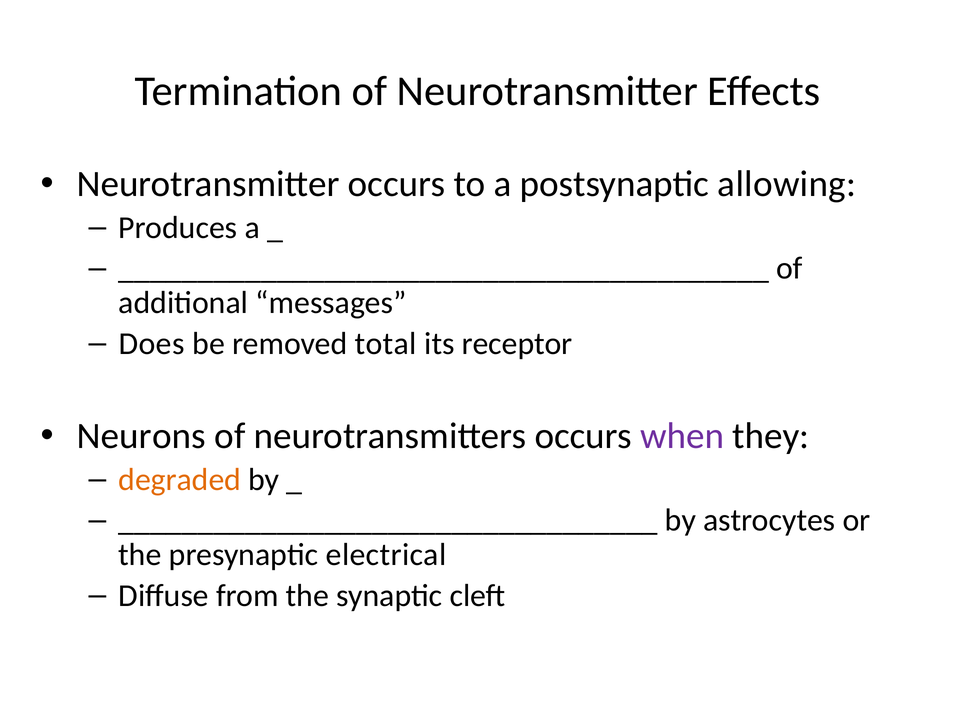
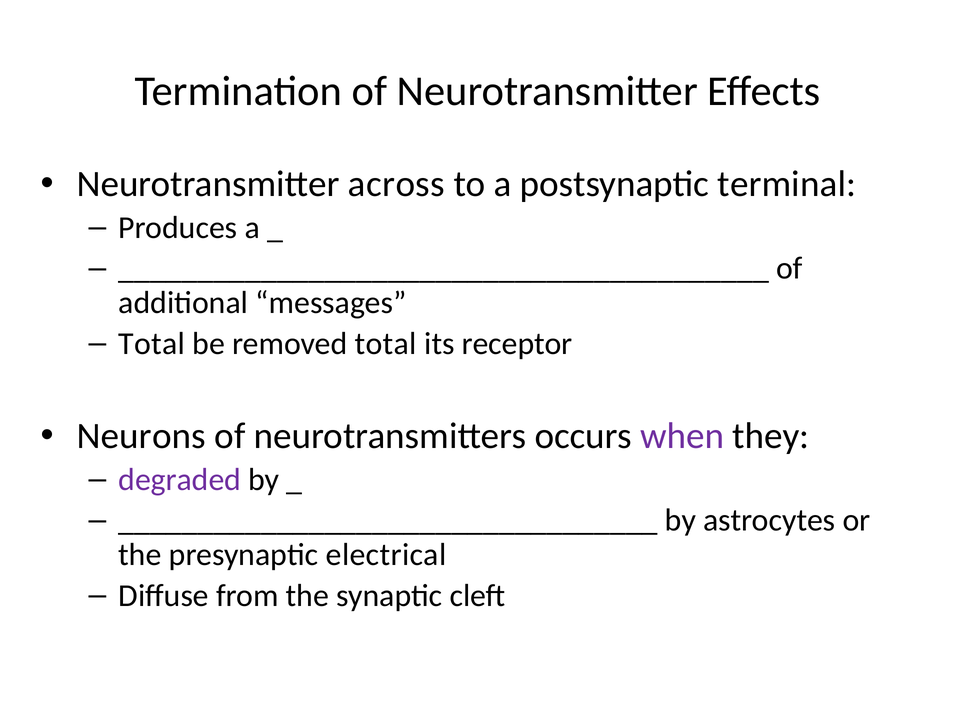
Neurotransmitter occurs: occurs -> across
allowing: allowing -> terminal
Does at (152, 344): Does -> Total
degraded colour: orange -> purple
